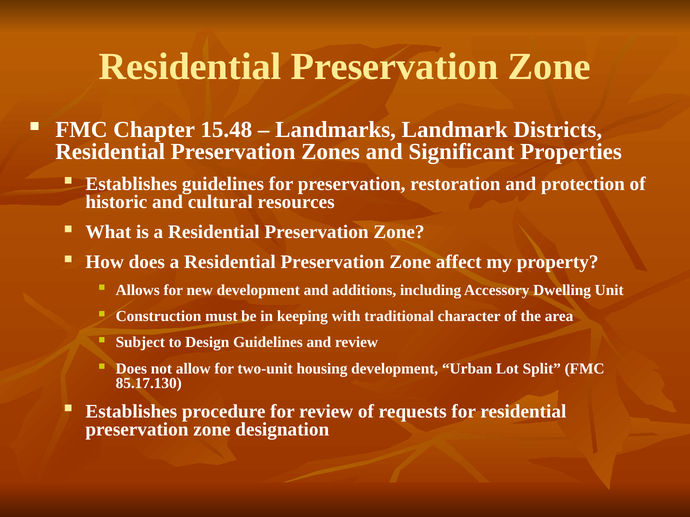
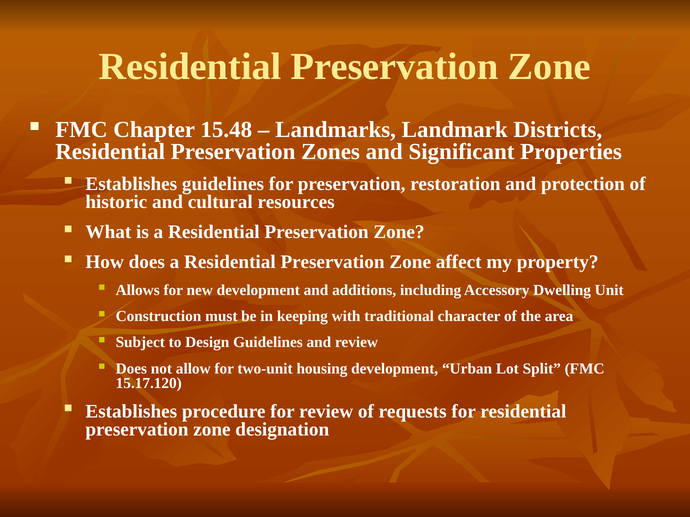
85.17.130: 85.17.130 -> 15.17.120
